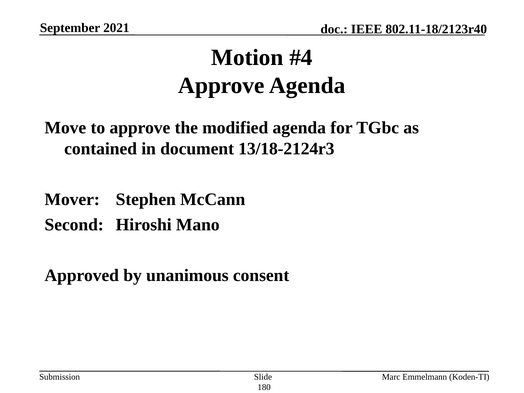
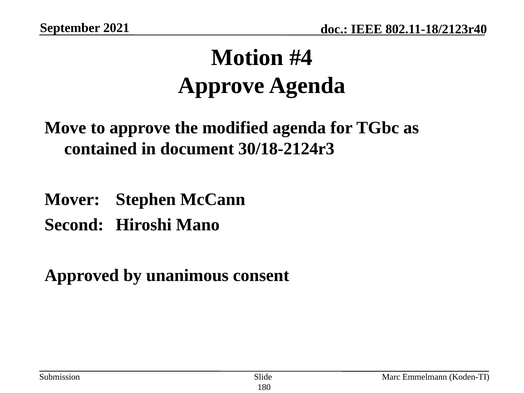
13/18-2124r3: 13/18-2124r3 -> 30/18-2124r3
